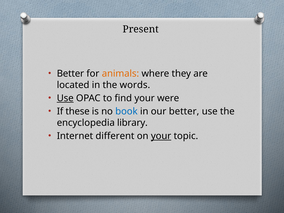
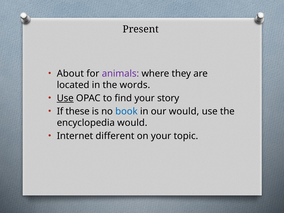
Better at (70, 74): Better -> About
animals colour: orange -> purple
were: were -> story
our better: better -> would
encyclopedia library: library -> would
your at (161, 136) underline: present -> none
